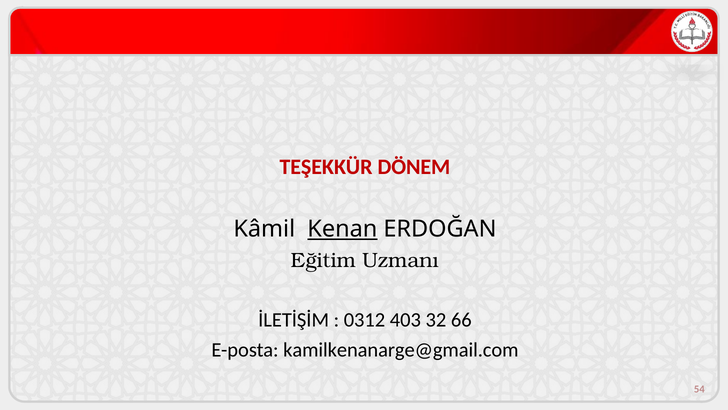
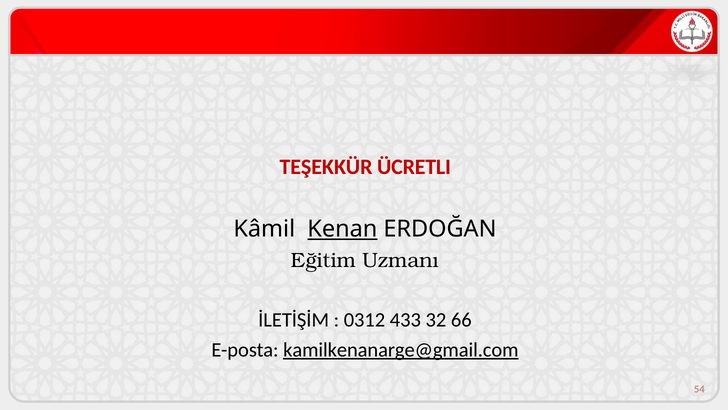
DÖNEM: DÖNEM -> ÜCRETLI
403: 403 -> 433
kamilkenanarge@gmail.com underline: none -> present
